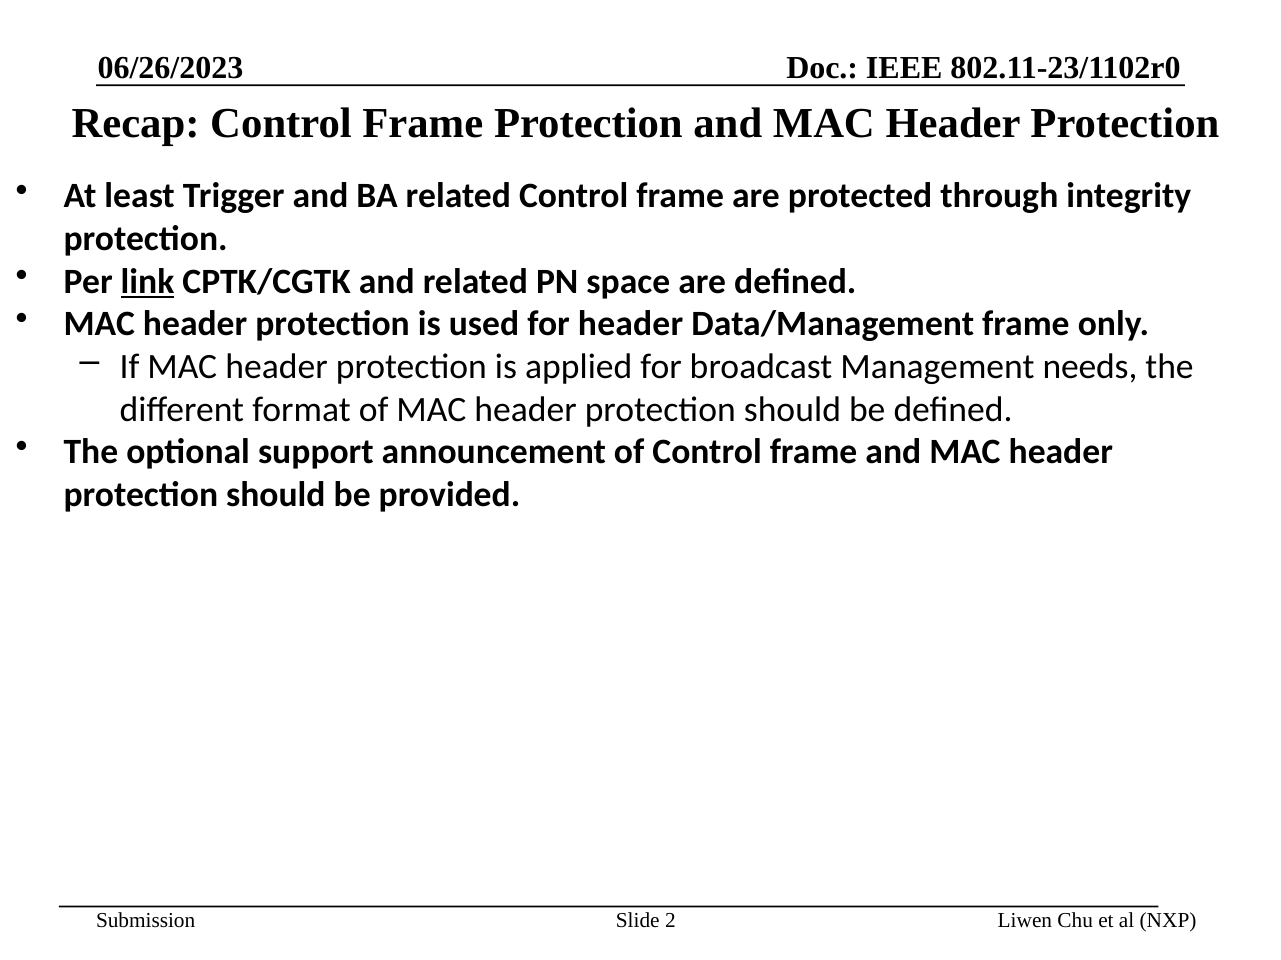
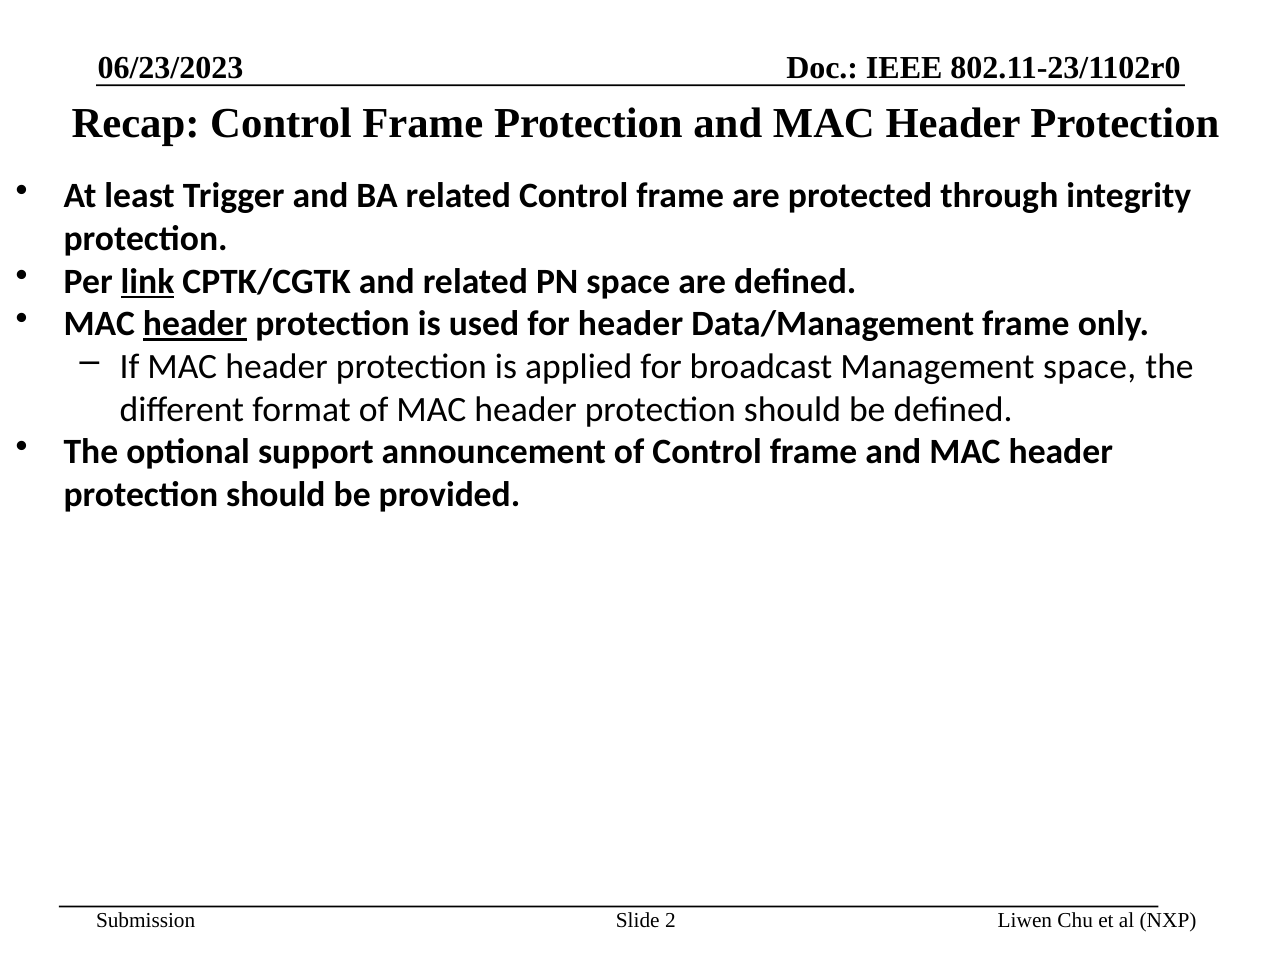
06/26/2023: 06/26/2023 -> 06/23/2023
header at (195, 324) underline: none -> present
Management needs: needs -> space
